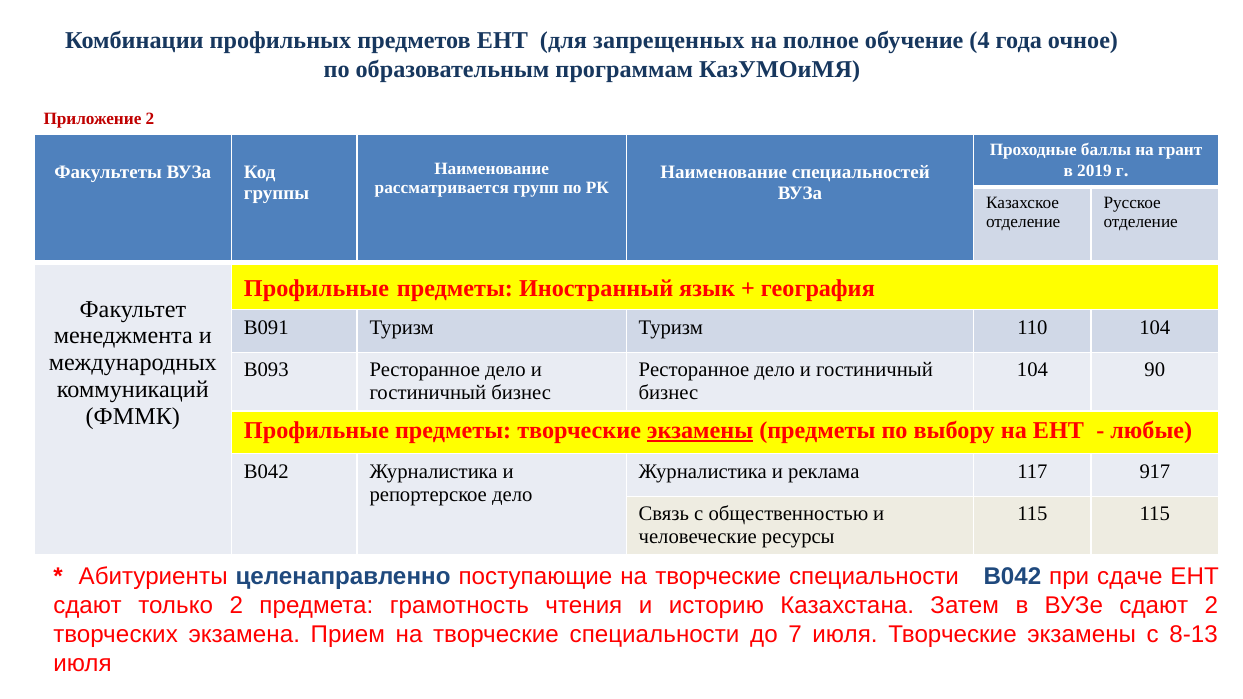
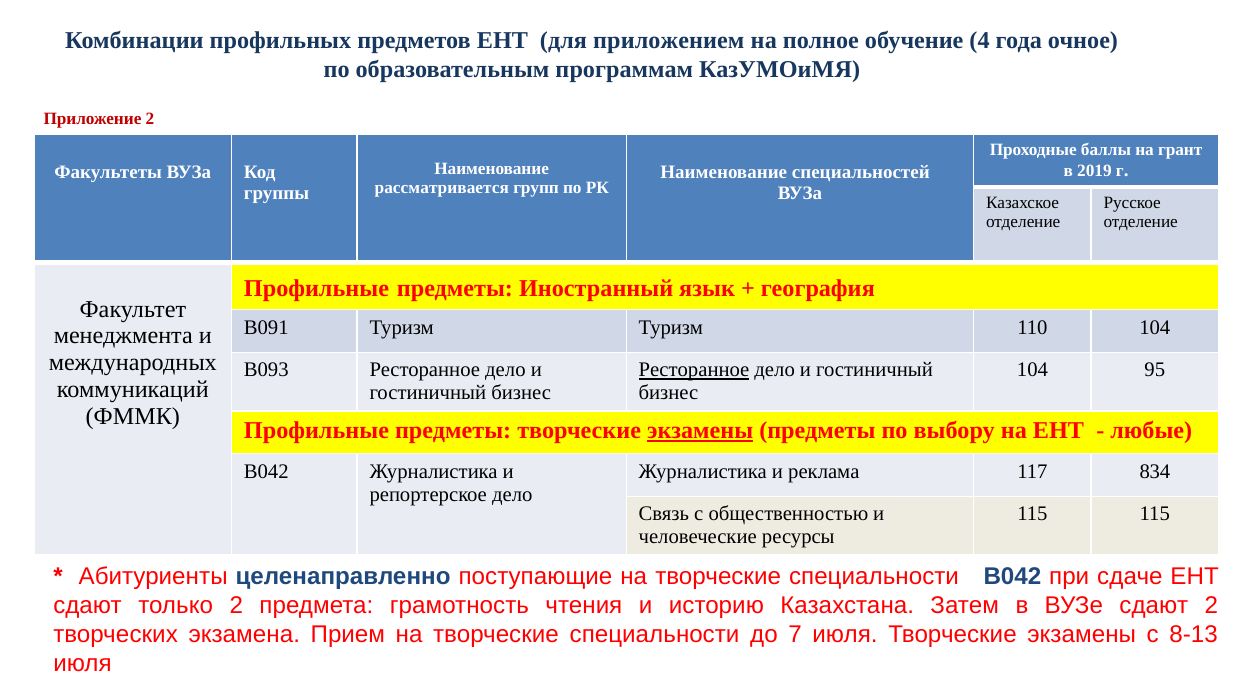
запрещенных: запрещенных -> приложением
Ресторанное at (694, 370) underline: none -> present
90: 90 -> 95
917: 917 -> 834
